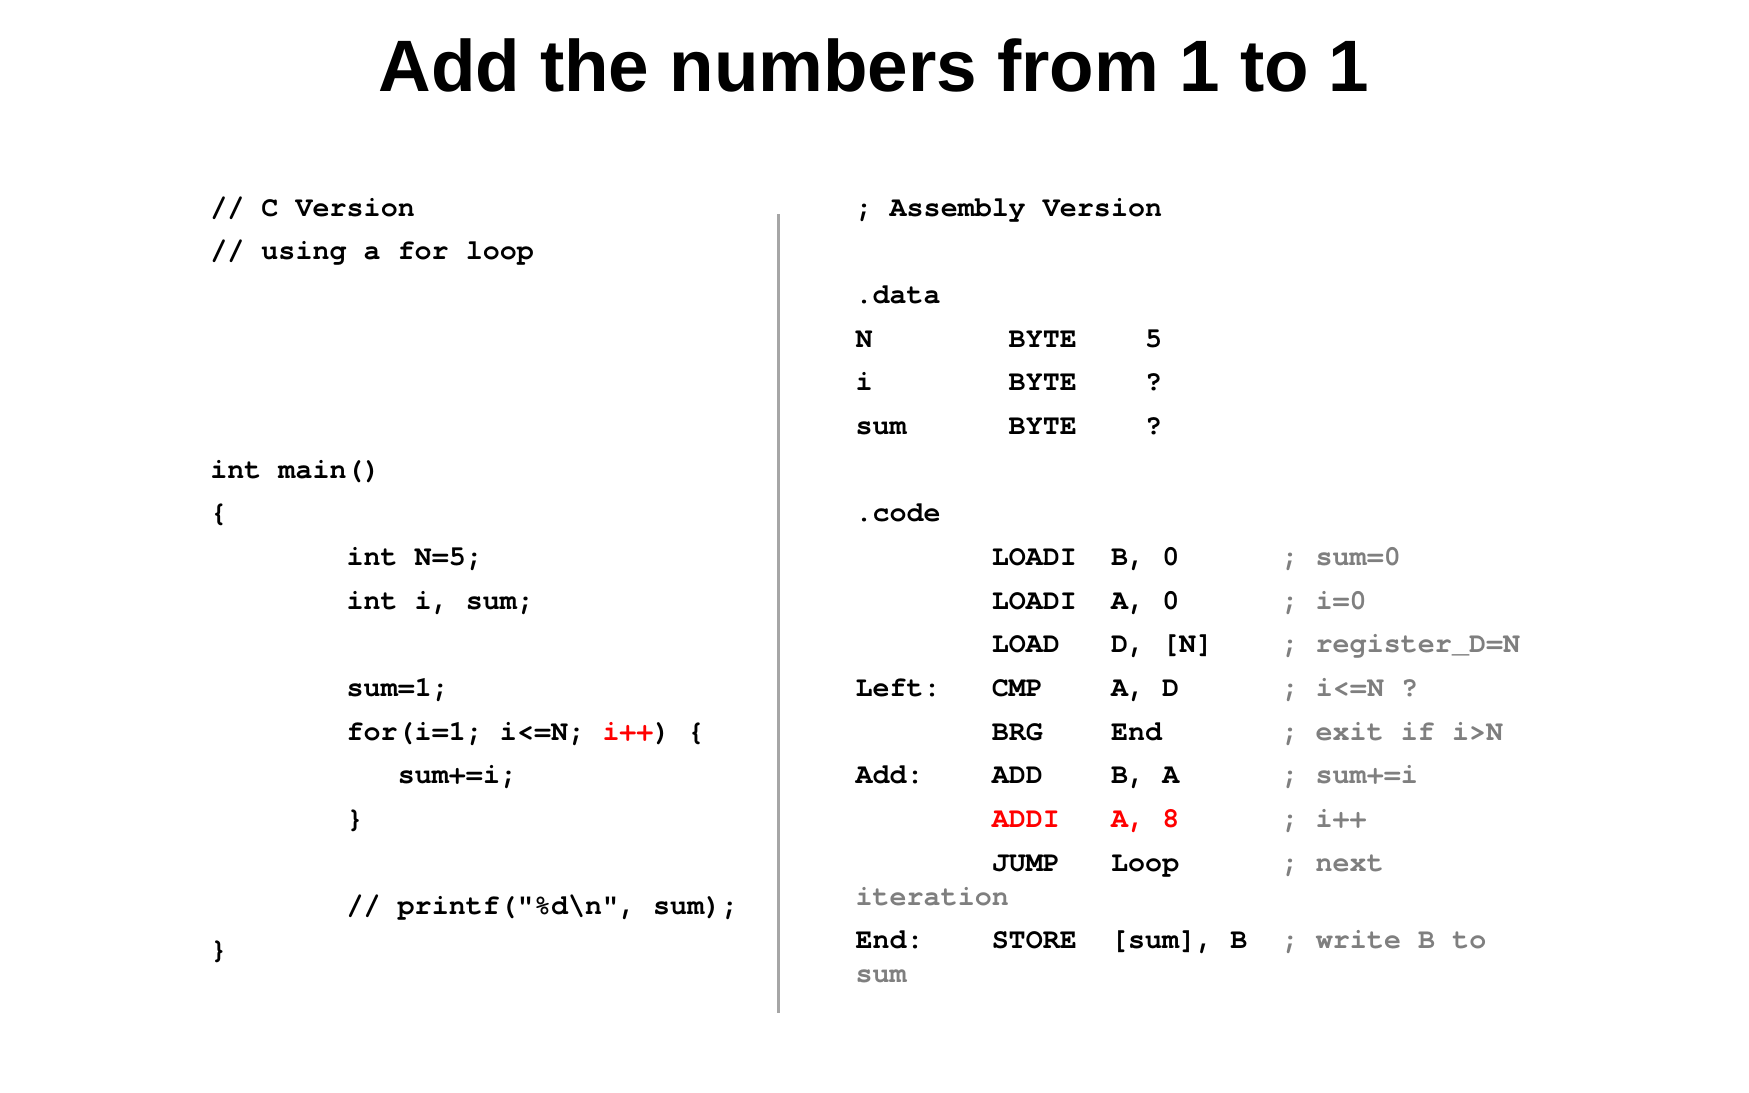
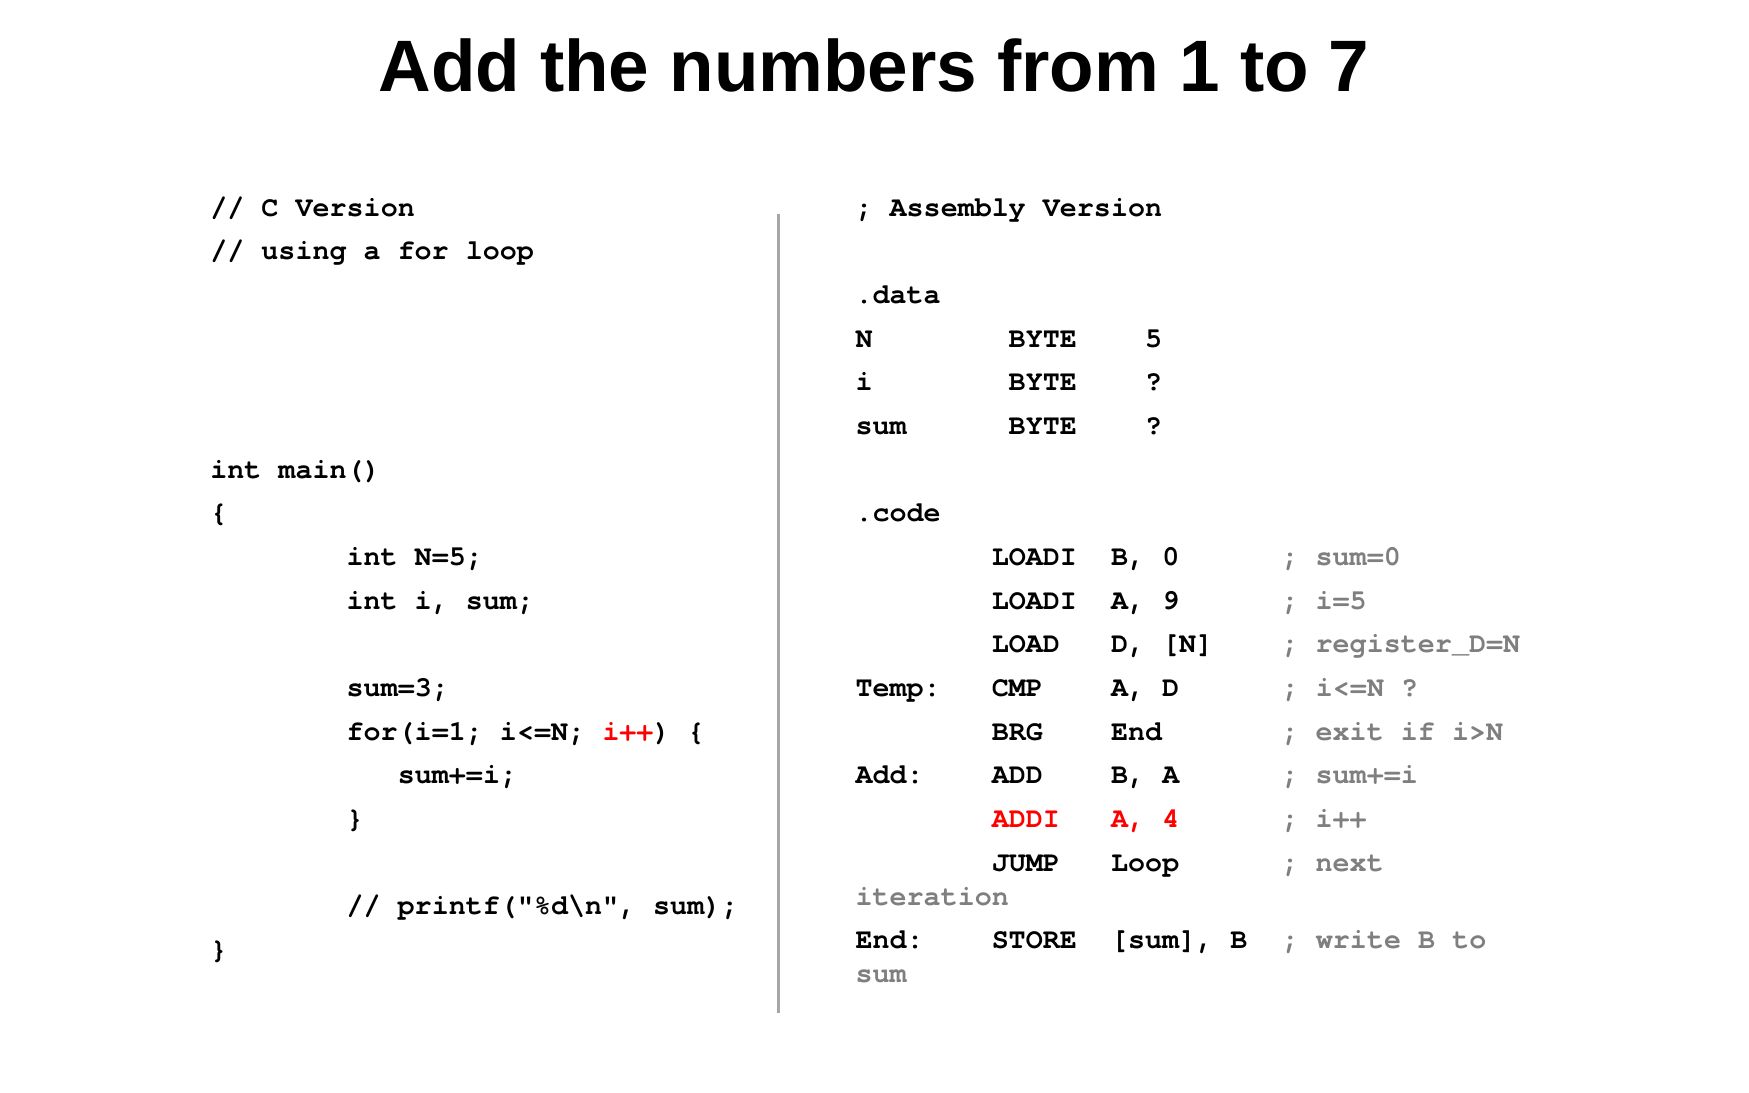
to 1: 1 -> 7
A 0: 0 -> 9
i=0: i=0 -> i=5
sum=1: sum=1 -> sum=3
Left: Left -> Temp
8: 8 -> 4
